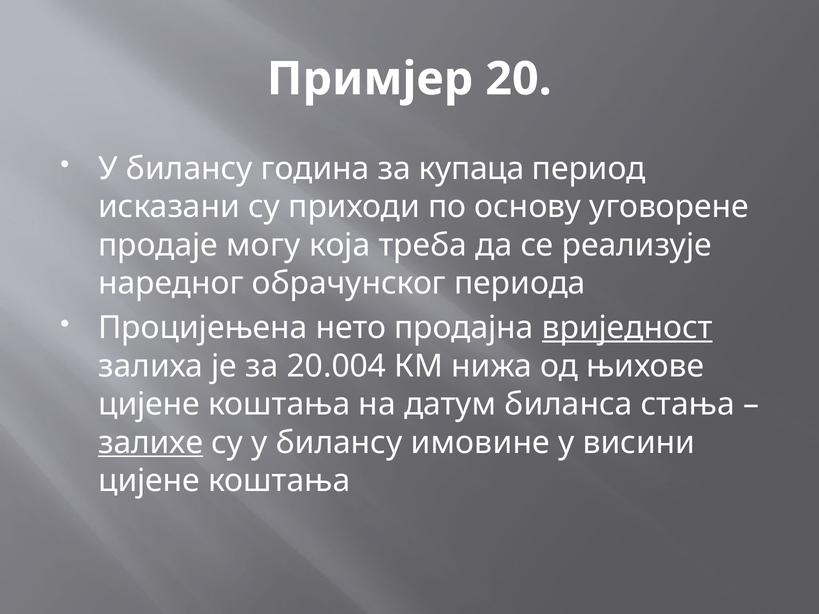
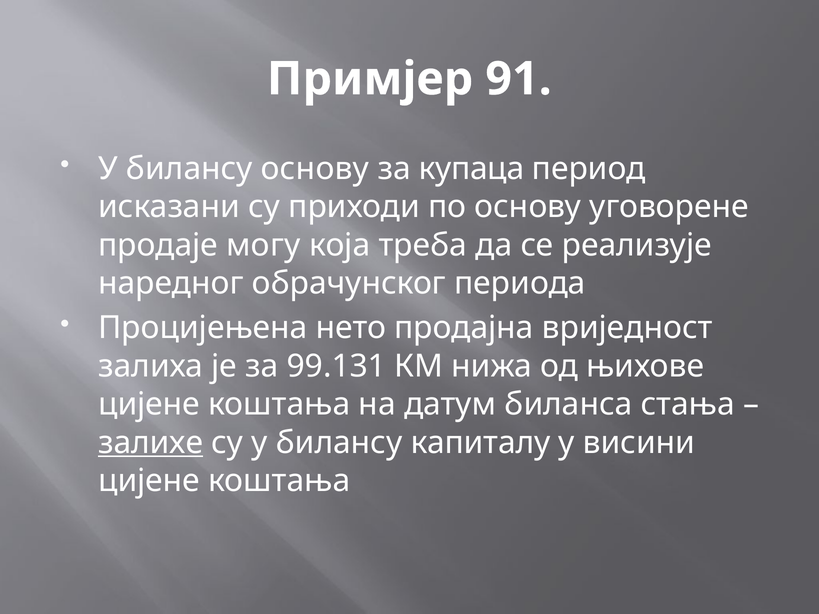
20: 20 -> 91
билансу година: година -> основу
вриједност underline: present -> none
20.004: 20.004 -> 99.131
имовине: имовине -> капиталу
